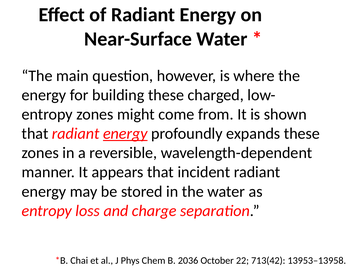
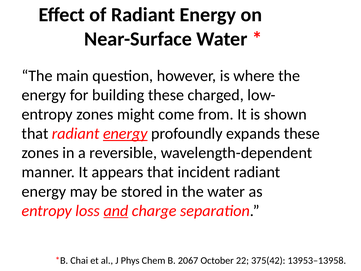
and underline: none -> present
2036: 2036 -> 2067
713(42: 713(42 -> 375(42
